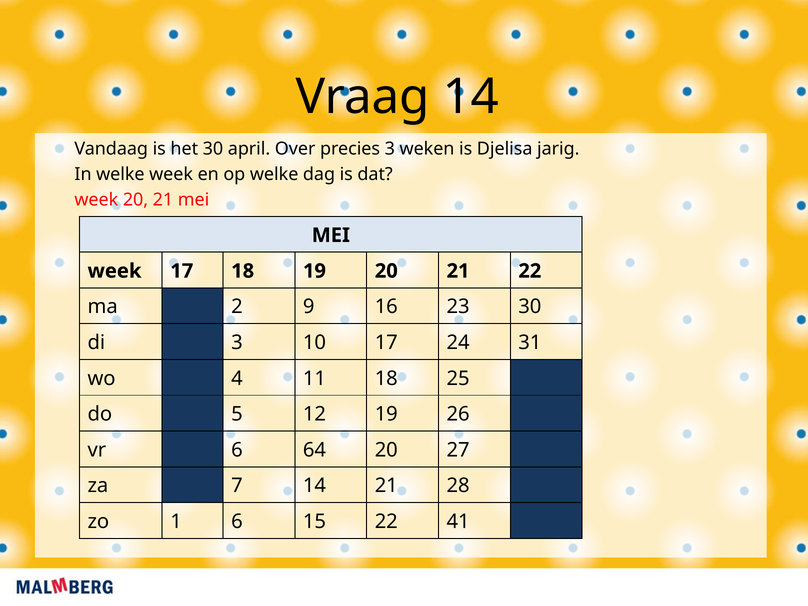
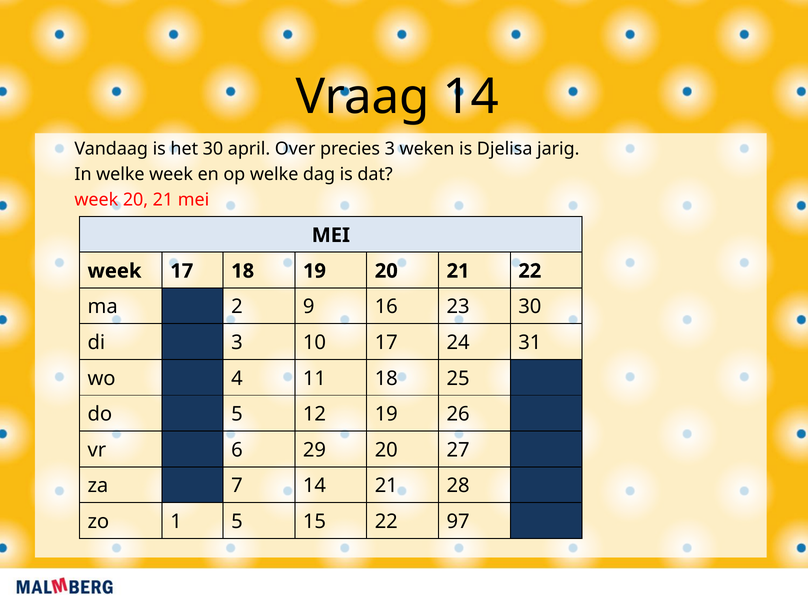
64: 64 -> 29
1 6: 6 -> 5
41: 41 -> 97
